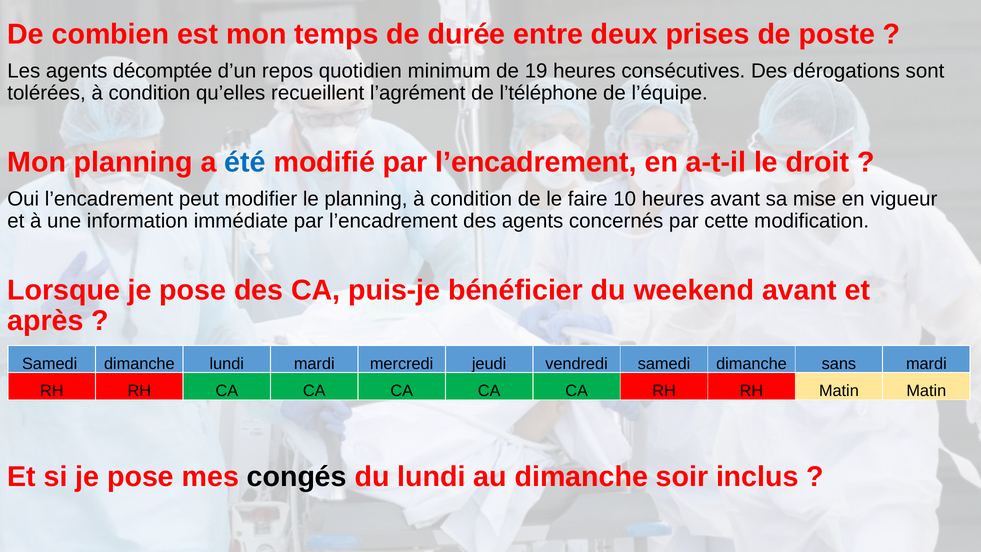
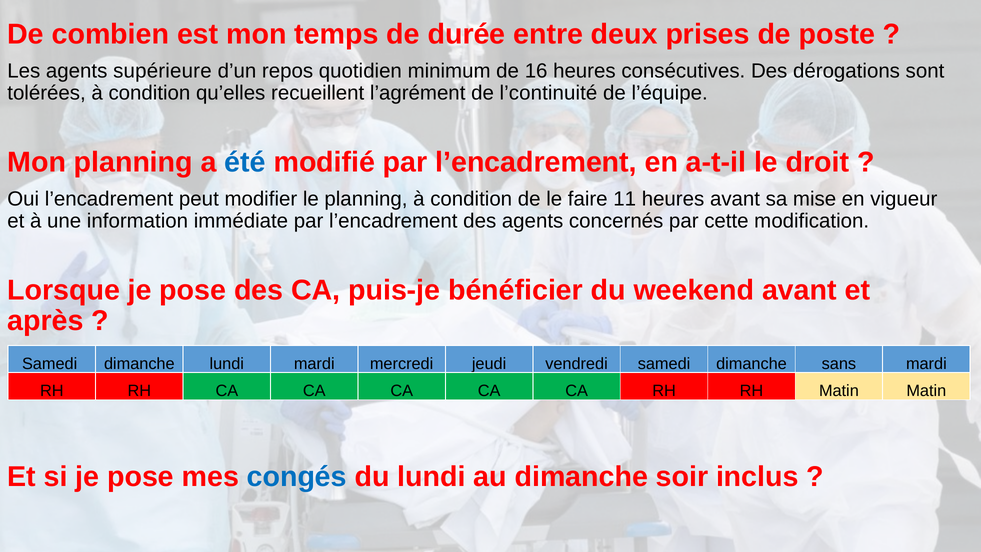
décomptée: décomptée -> supérieure
19: 19 -> 16
l’téléphone: l’téléphone -> l’continuité
10: 10 -> 11
congés colour: black -> blue
